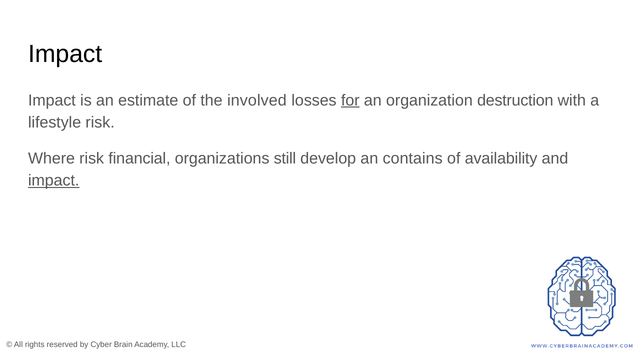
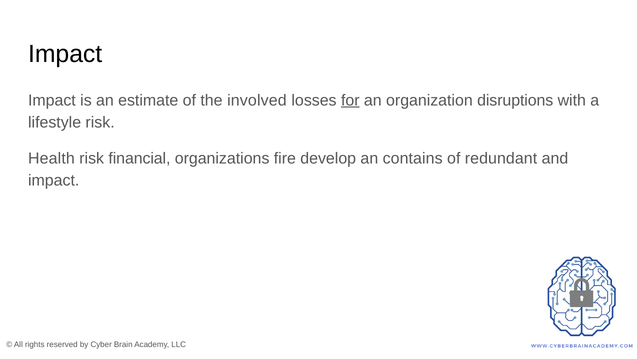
destruction: destruction -> disruptions
Where: Where -> Health
still: still -> fire
availability: availability -> redundant
impact at (54, 180) underline: present -> none
